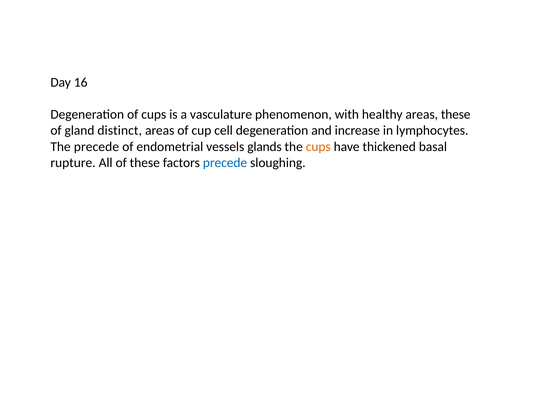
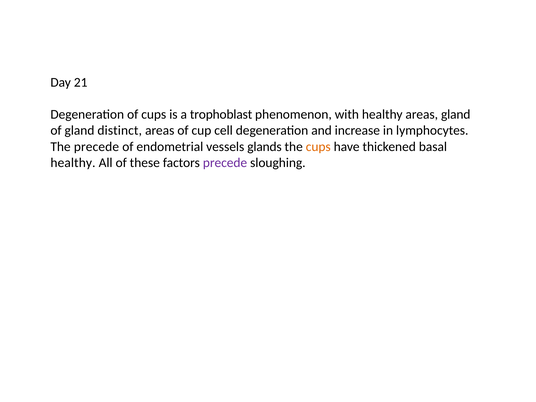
16: 16 -> 21
vasculature: vasculature -> trophoblast
areas these: these -> gland
rupture at (73, 163): rupture -> healthy
precede at (225, 163) colour: blue -> purple
